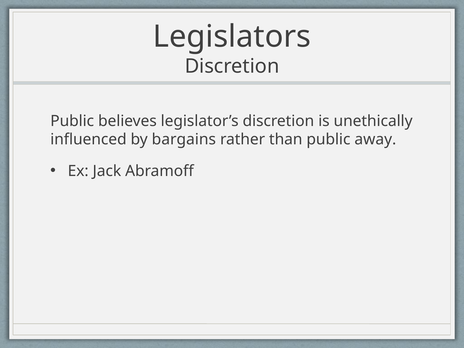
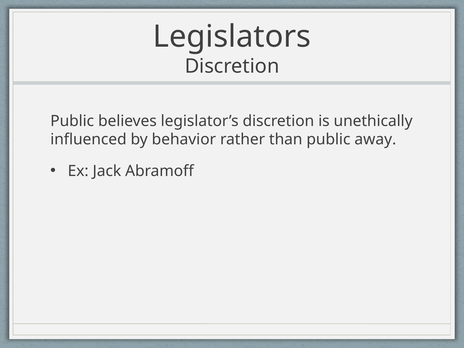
bargains: bargains -> behavior
